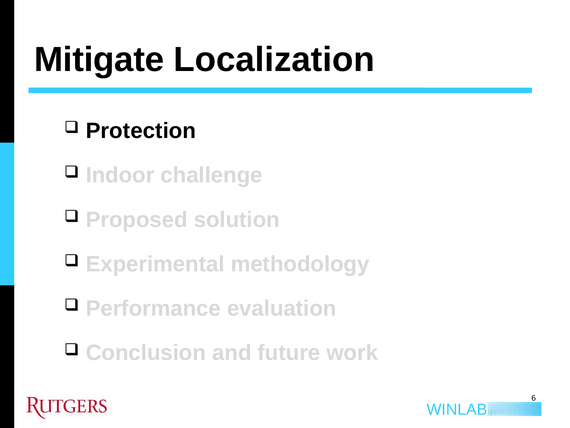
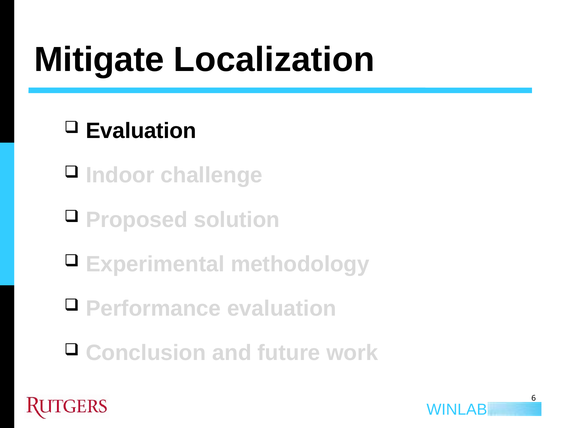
Protection at (141, 131): Protection -> Evaluation
